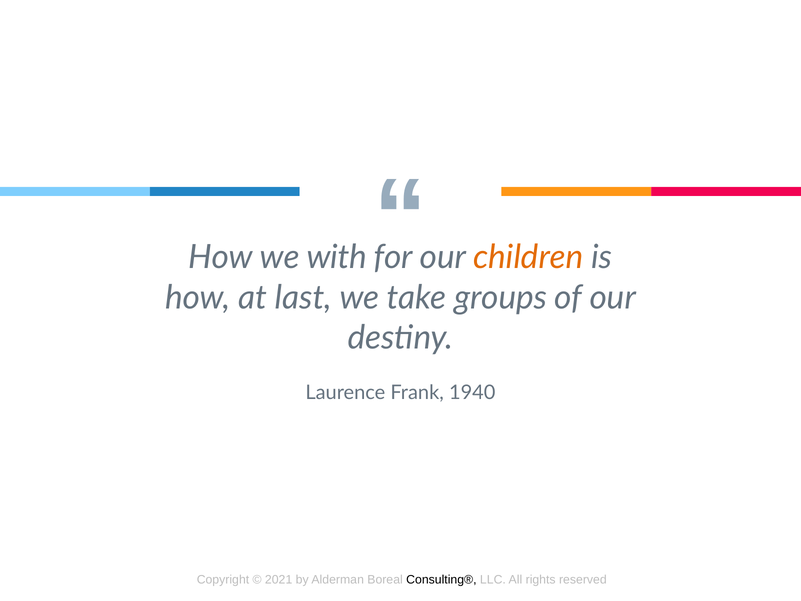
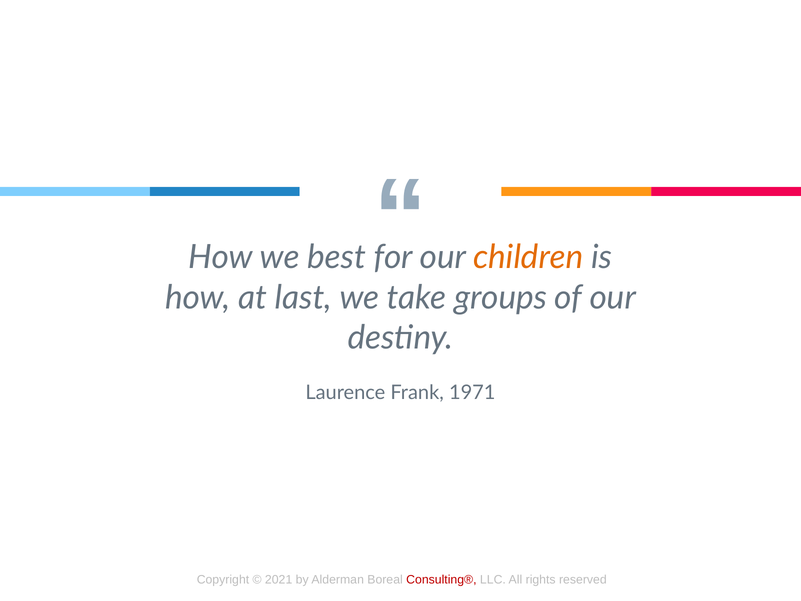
with: with -> best
1940: 1940 -> 1971
Consulting® colour: black -> red
